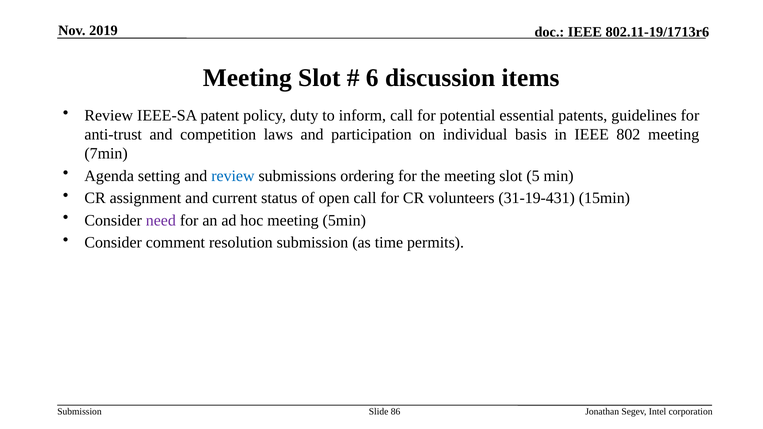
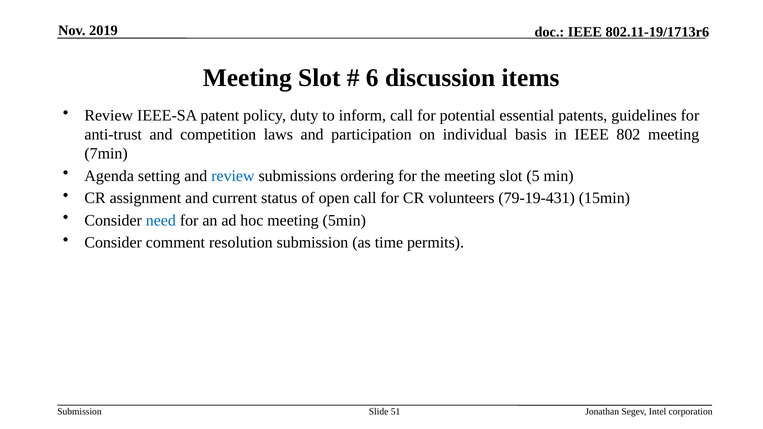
31-19-431: 31-19-431 -> 79-19-431
need colour: purple -> blue
86: 86 -> 51
